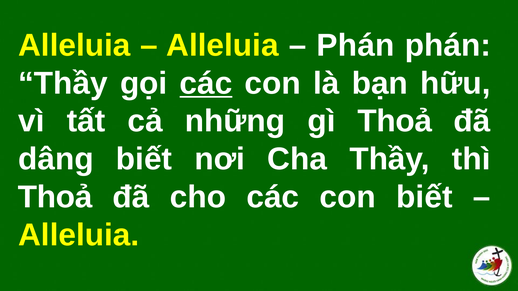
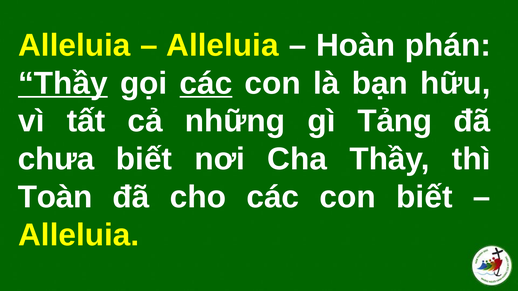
Phán at (355, 45): Phán -> Hoàn
Thầy at (63, 83) underline: none -> present
gì Thoả: Thoả -> Tảng
dâng: dâng -> chưa
Thoả at (55, 197): Thoả -> Toàn
